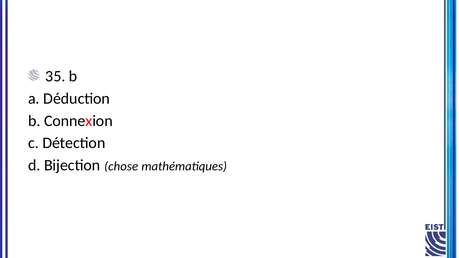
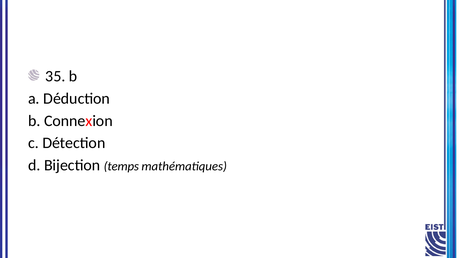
chose: chose -> temps
